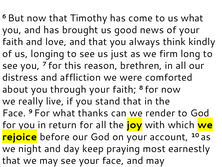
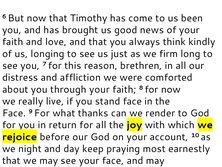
us what: what -> been
stand that: that -> face
